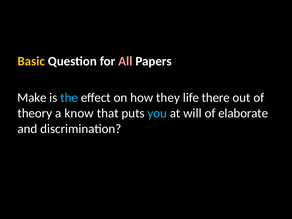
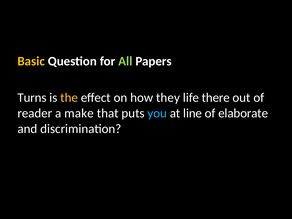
All colour: pink -> light green
Make: Make -> Turns
the colour: light blue -> yellow
theory: theory -> reader
know: know -> make
will: will -> line
